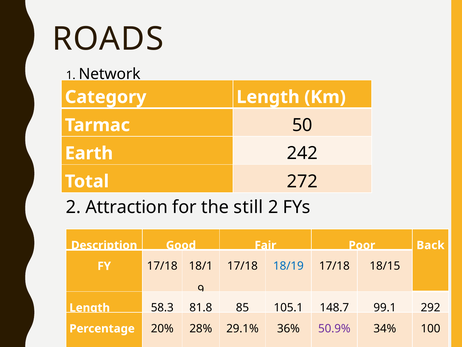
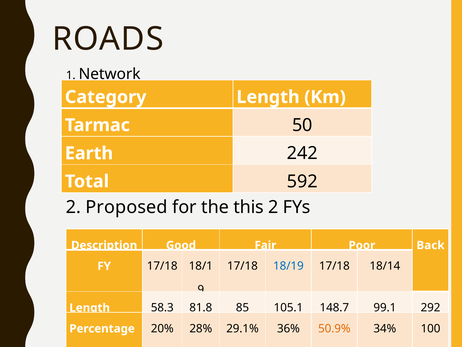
272: 272 -> 592
Attraction: Attraction -> Proposed
still: still -> this
18/15: 18/15 -> 18/14
50.9% colour: purple -> orange
